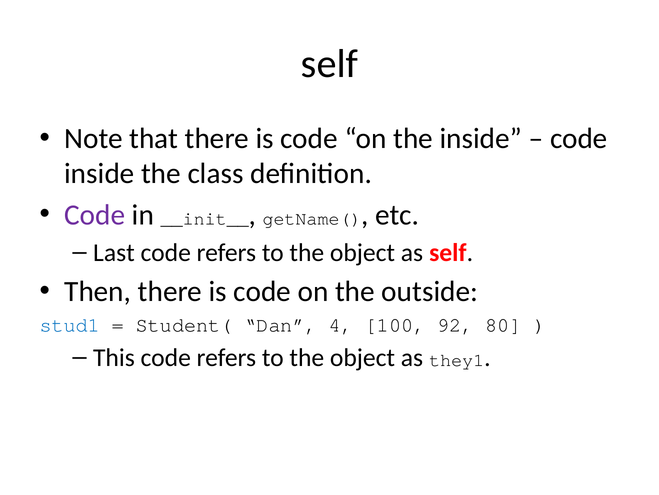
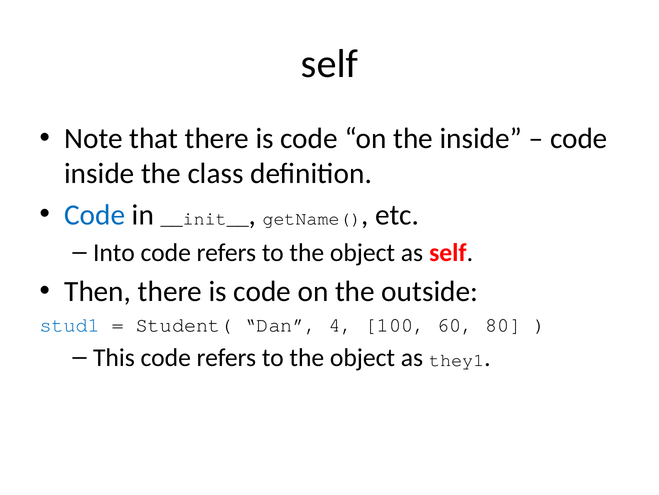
Code at (95, 214) colour: purple -> blue
Last: Last -> Into
92: 92 -> 60
